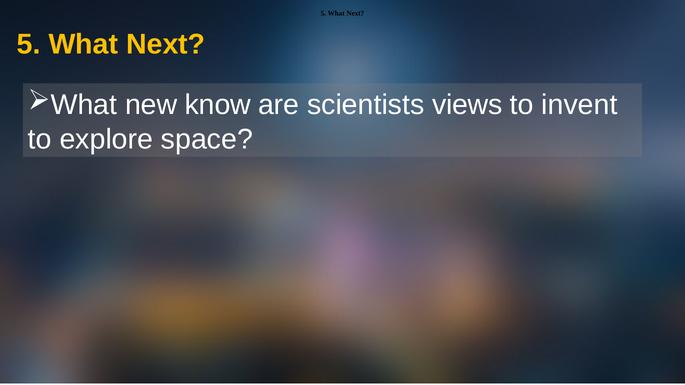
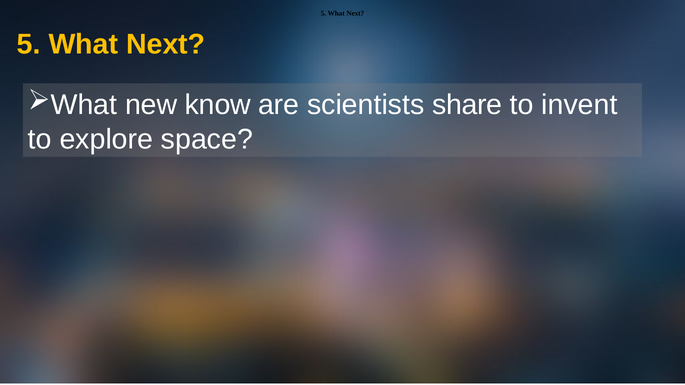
views: views -> share
